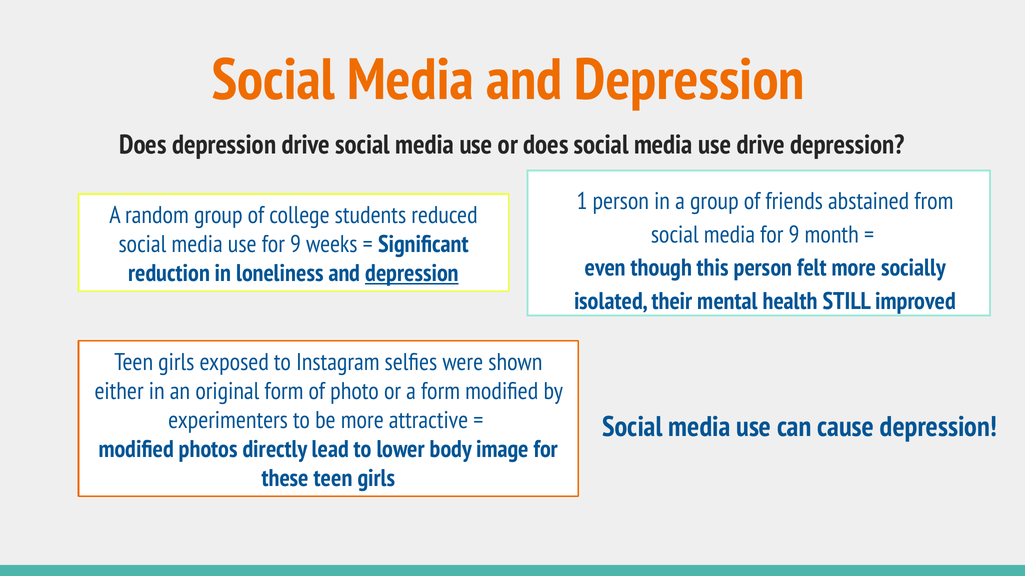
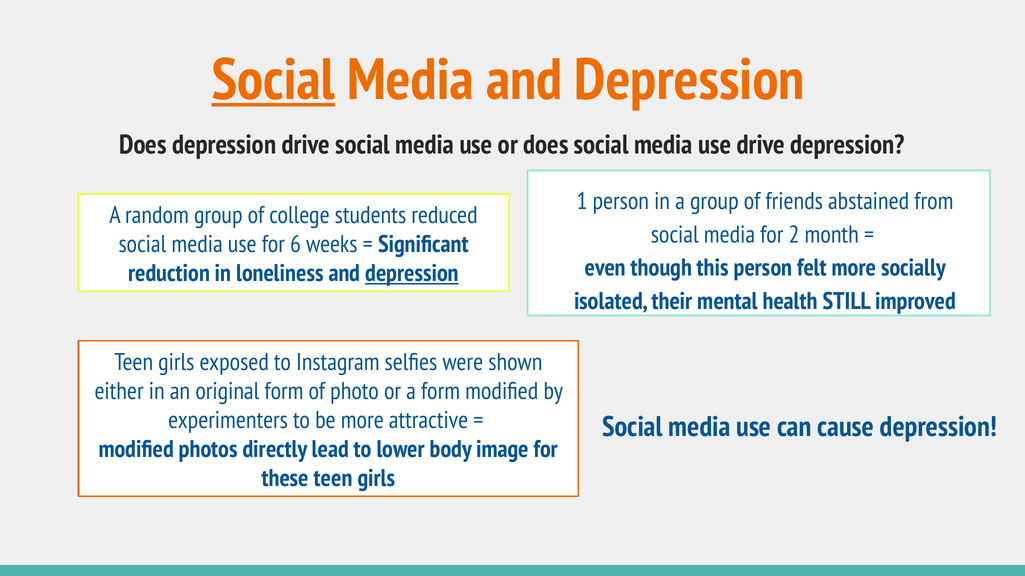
Social at (273, 80) underline: none -> present
media for 9: 9 -> 2
use for 9: 9 -> 6
